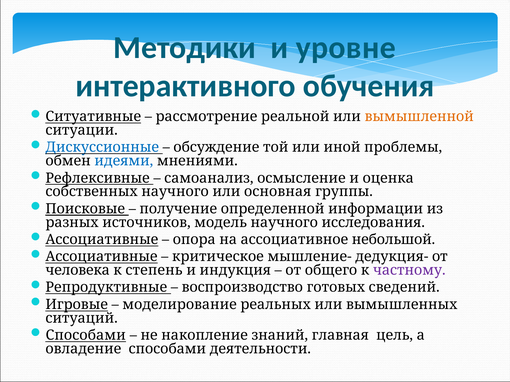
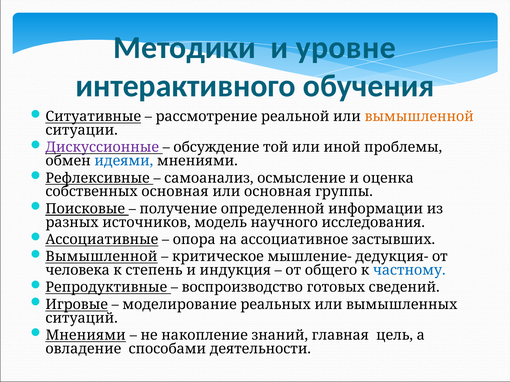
Дискуссионные colour: blue -> purple
собственных научного: научного -> основная
небольшой: небольшой -> застывших
Ассоциативные at (101, 257): Ассоциативные -> Вымышленной
частному colour: purple -> blue
Способами at (86, 336): Способами -> Мнениями
